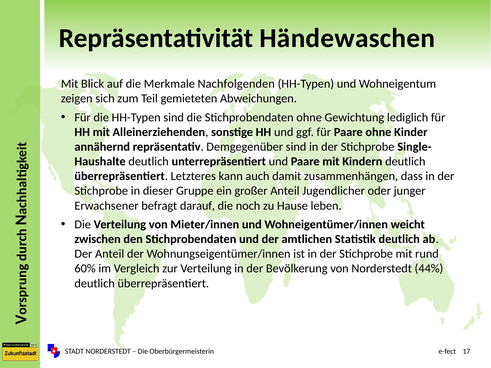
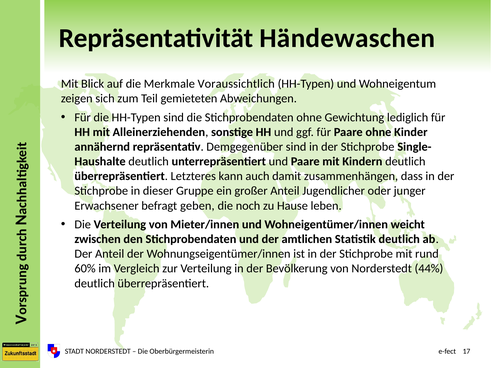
Nachfolgenden: Nachfolgenden -> Voraussichtlich
darauf: darauf -> geben
